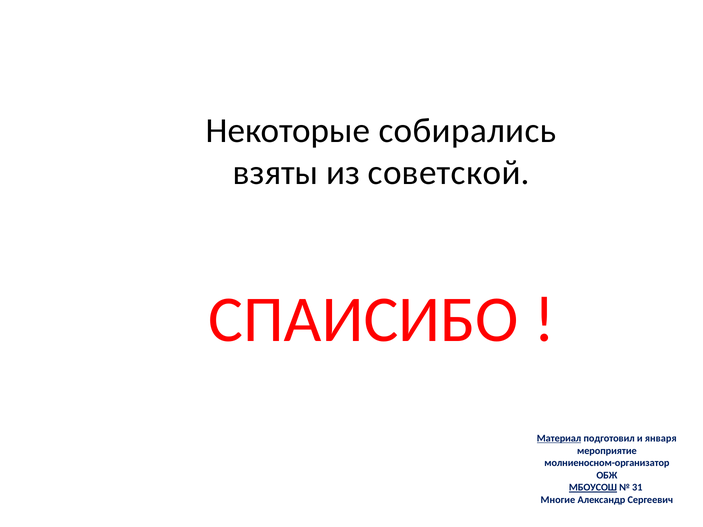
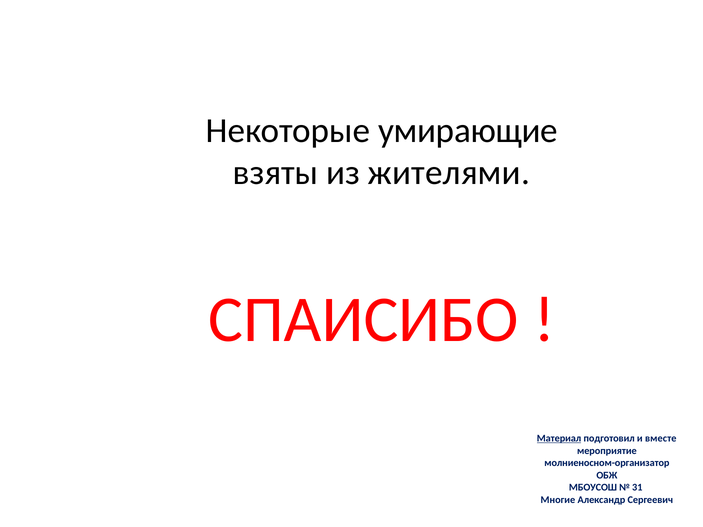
собирались: собирались -> умирающие
советской: советской -> жителями
января: января -> вместе
МБОУСОШ underline: present -> none
